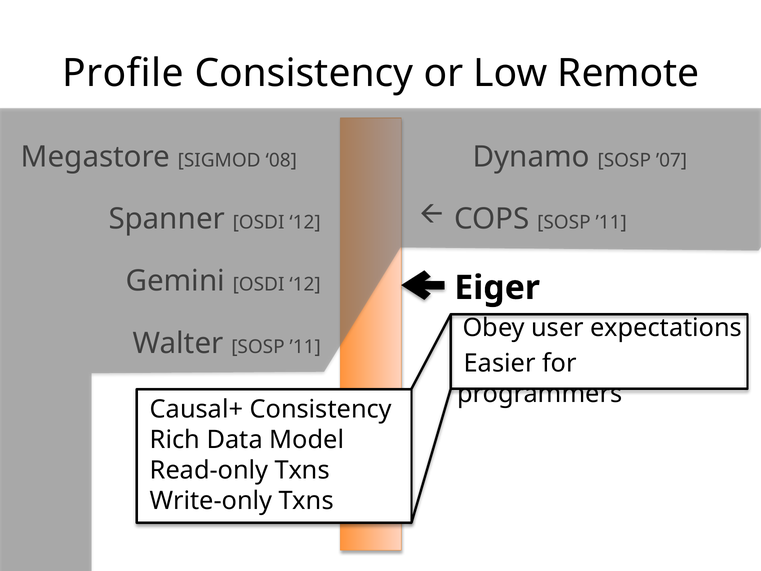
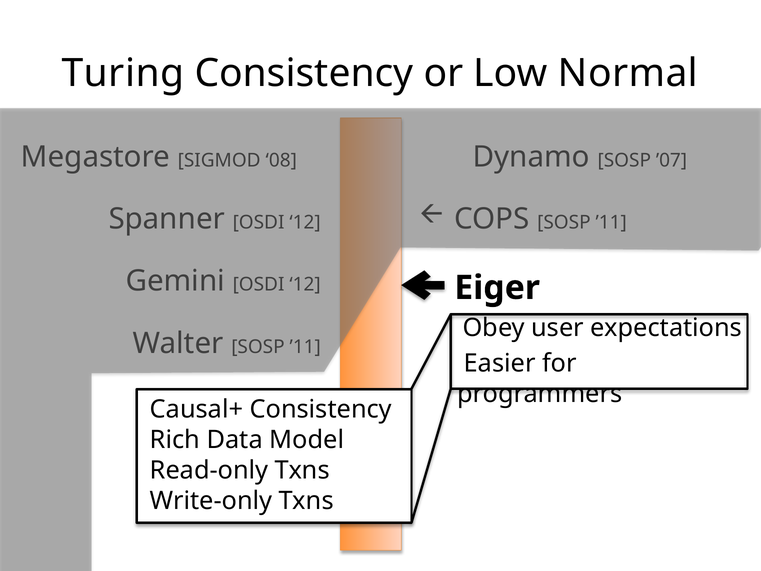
Profile: Profile -> Turing
Remote: Remote -> Normal
